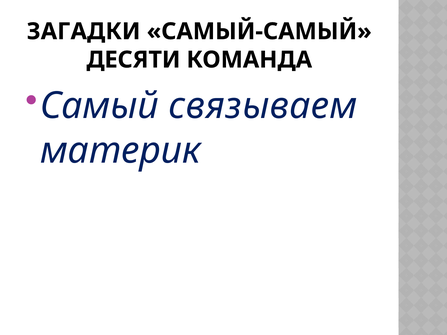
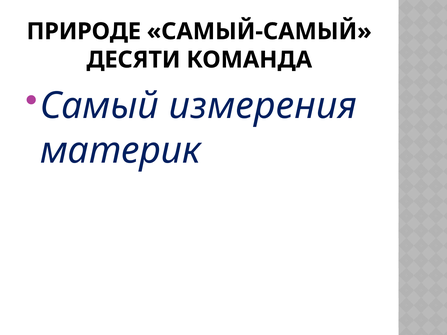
ЗАГАДКИ: ЗАГАДКИ -> ПРИРОДЕ
связываем: связываем -> измерения
